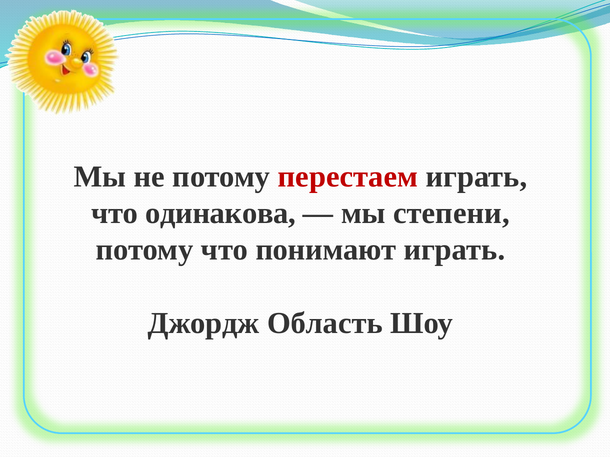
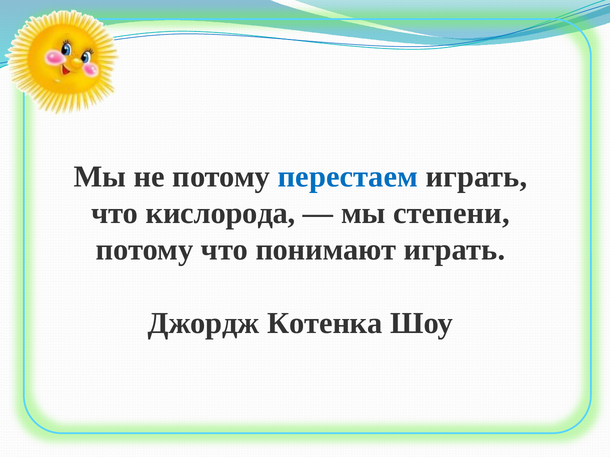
перестаем colour: red -> blue
одинакова: одинакова -> кислорода
Область: Область -> Котенка
